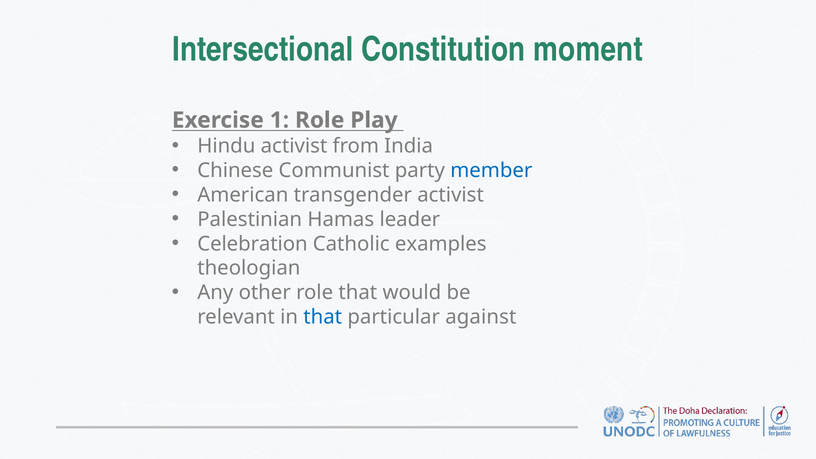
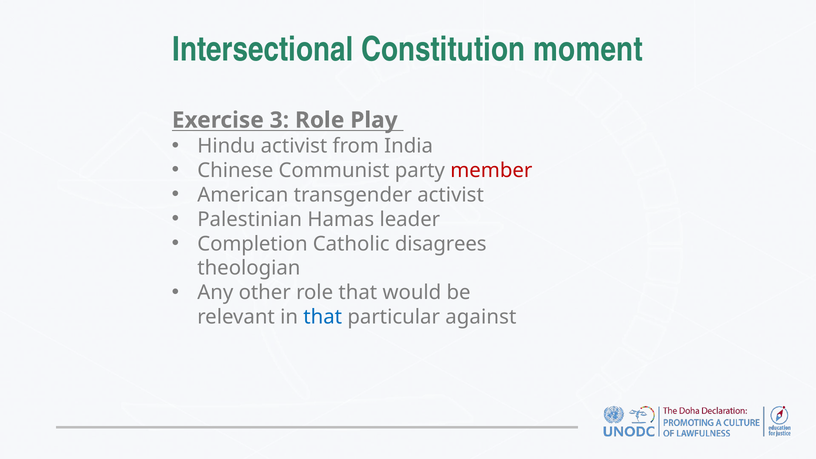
1: 1 -> 3
member colour: blue -> red
Celebration: Celebration -> Completion
examples: examples -> disagrees
